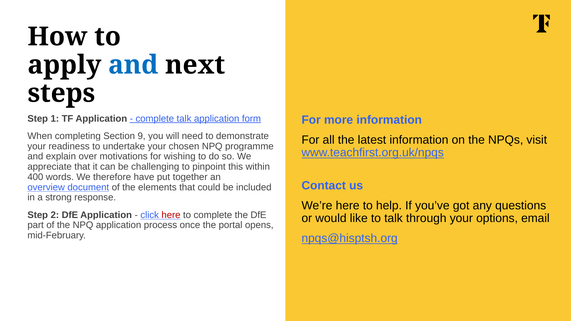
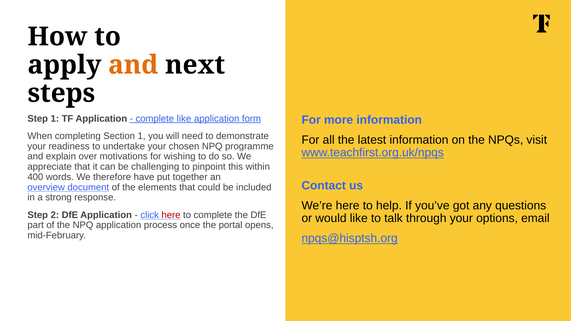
and at (133, 65) colour: blue -> orange
complete talk: talk -> like
Section 9: 9 -> 1
